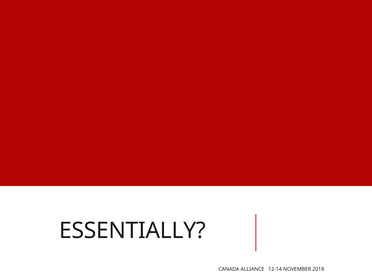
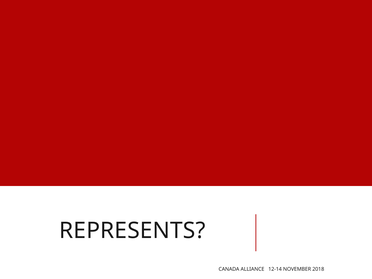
ESSENTIALLY: ESSENTIALLY -> REPRESENTS
